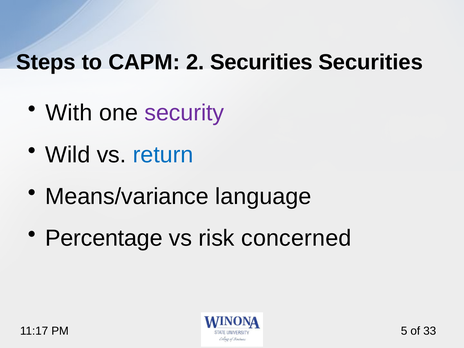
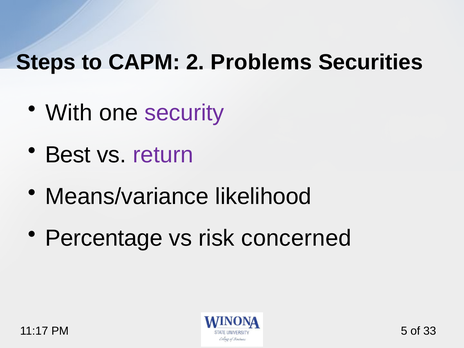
2 Securities: Securities -> Problems
Wild: Wild -> Best
return colour: blue -> purple
language: language -> likelihood
